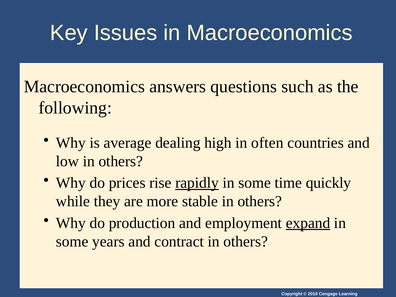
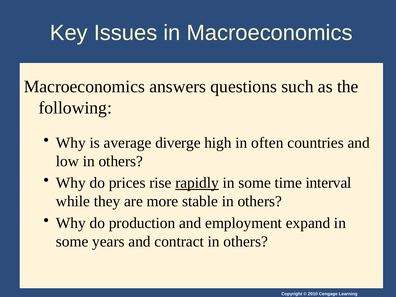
dealing: dealing -> diverge
quickly: quickly -> interval
expand underline: present -> none
